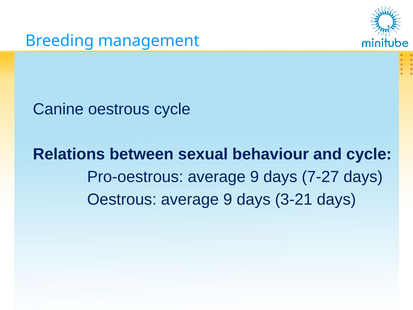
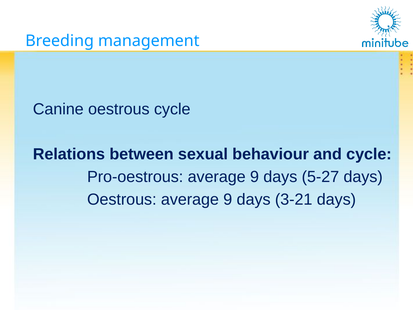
7-27: 7-27 -> 5-27
